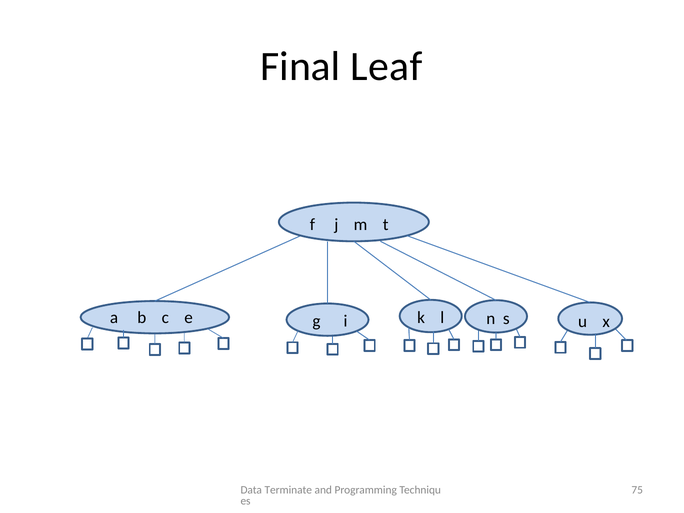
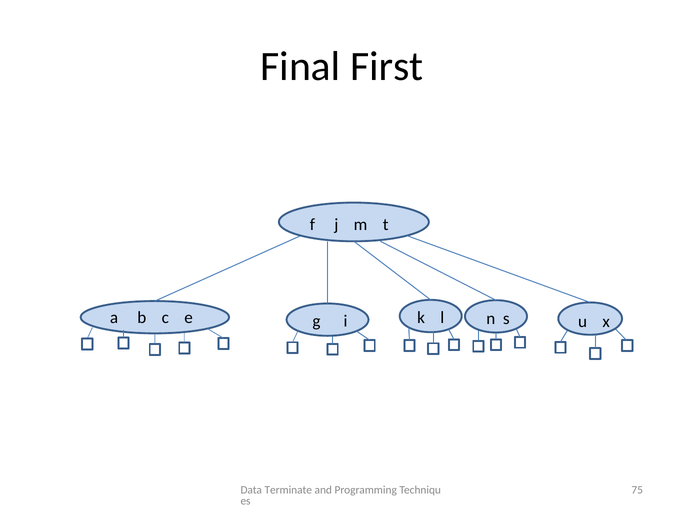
Leaf: Leaf -> First
